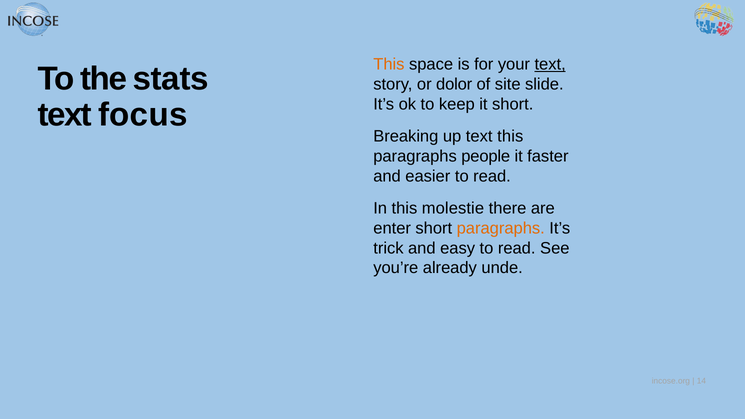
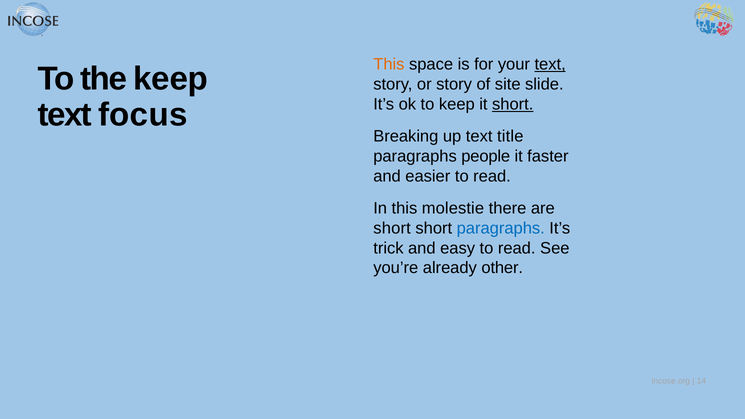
the stats: stats -> keep
or dolor: dolor -> story
short at (513, 104) underline: none -> present
text this: this -> title
enter at (392, 228): enter -> short
paragraphs at (501, 228) colour: orange -> blue
unde: unde -> other
